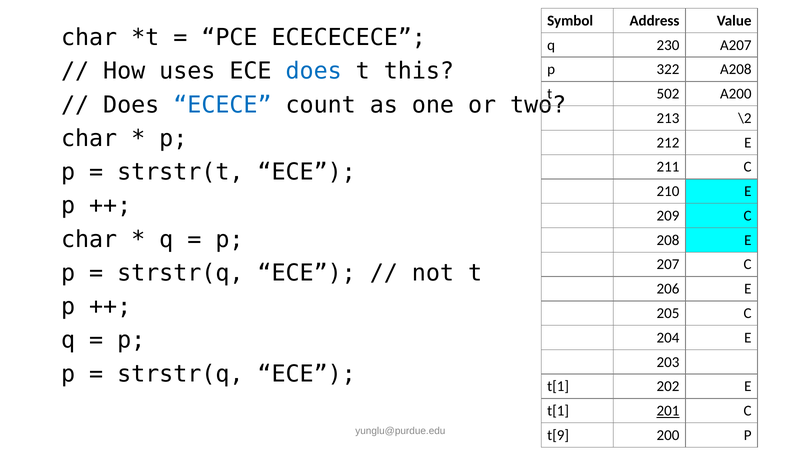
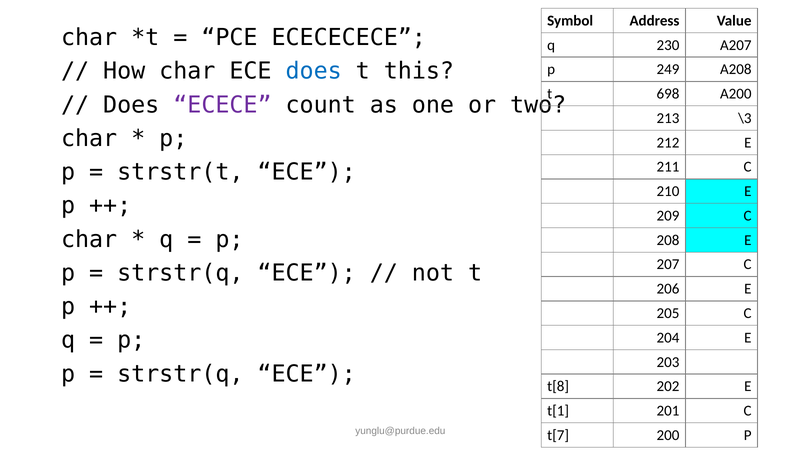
How uses: uses -> char
322: 322 -> 249
502: 502 -> 698
ECECE colour: blue -> purple
\2: \2 -> \3
t[1 at (558, 386): t[1 -> t[8
201 underline: present -> none
t[9: t[9 -> t[7
